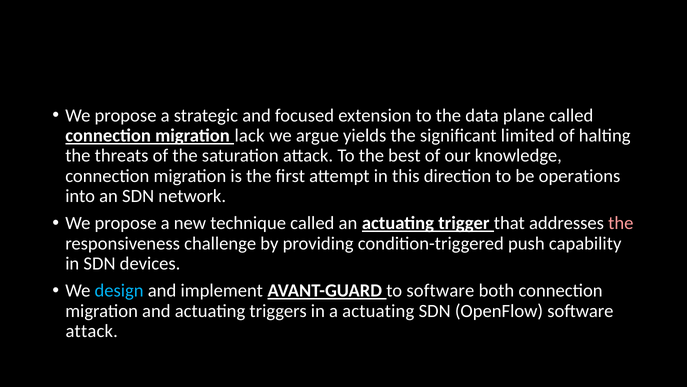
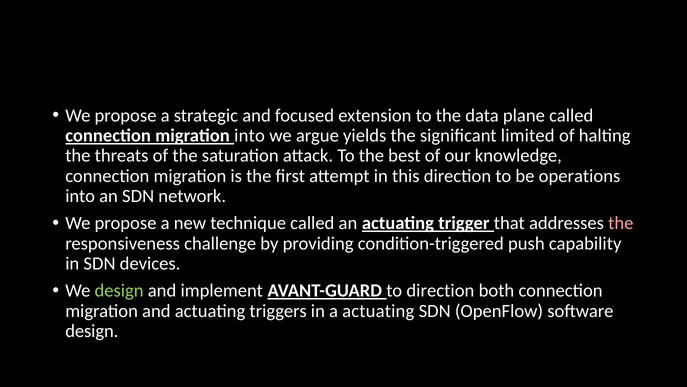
migration lack: lack -> into
design at (119, 290) colour: light blue -> light green
to software: software -> direction
attack at (92, 331): attack -> design
